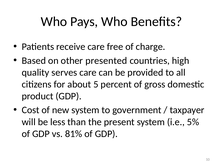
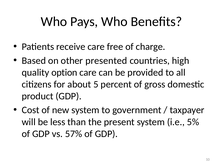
serves: serves -> option
81%: 81% -> 57%
